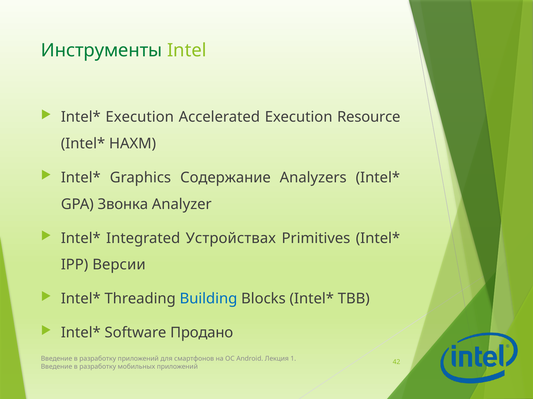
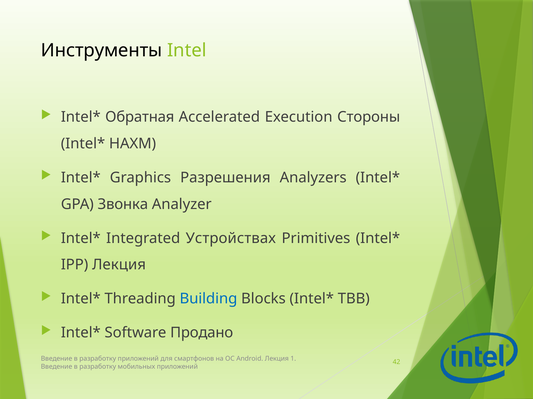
Инструменты colour: green -> black
Execution at (140, 117): Execution -> Обратная
Resource: Resource -> Стороны
Содержание: Содержание -> Разрешения
IPP Версии: Версии -> Лекция
